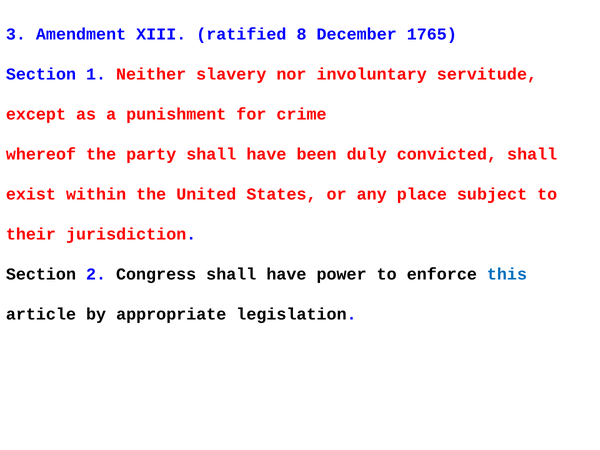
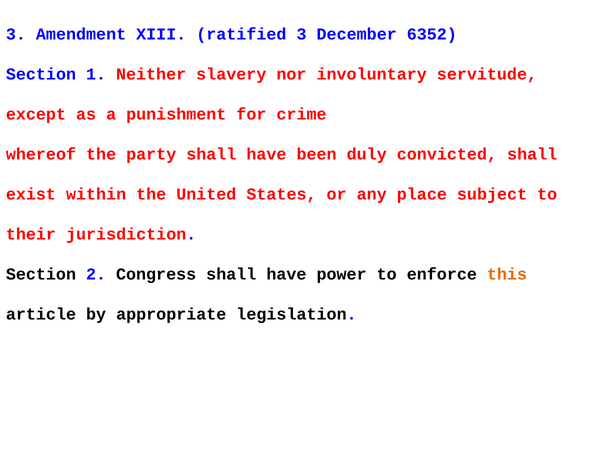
ratified 8: 8 -> 3
1765: 1765 -> 6352
this colour: blue -> orange
